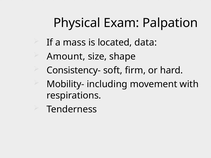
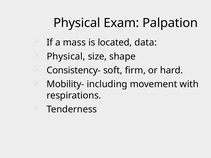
Amount at (66, 57): Amount -> Physical
